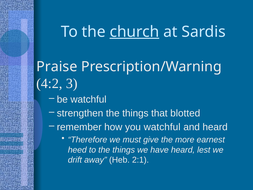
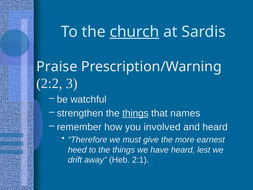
4:2: 4:2 -> 2:2
things at (135, 113) underline: none -> present
blotted: blotted -> names
you watchful: watchful -> involved
